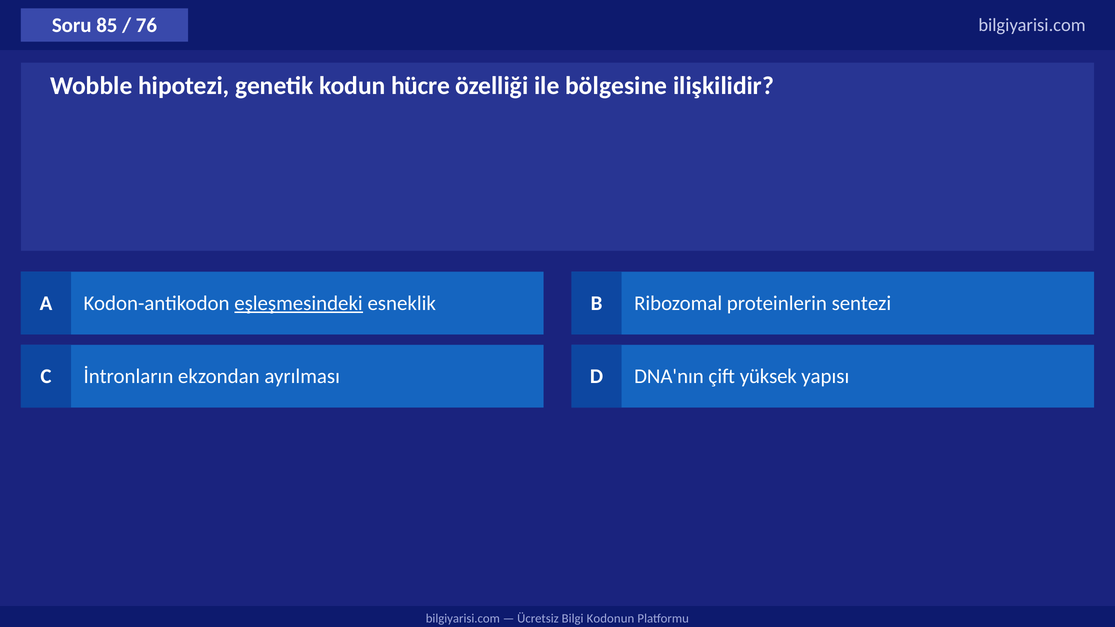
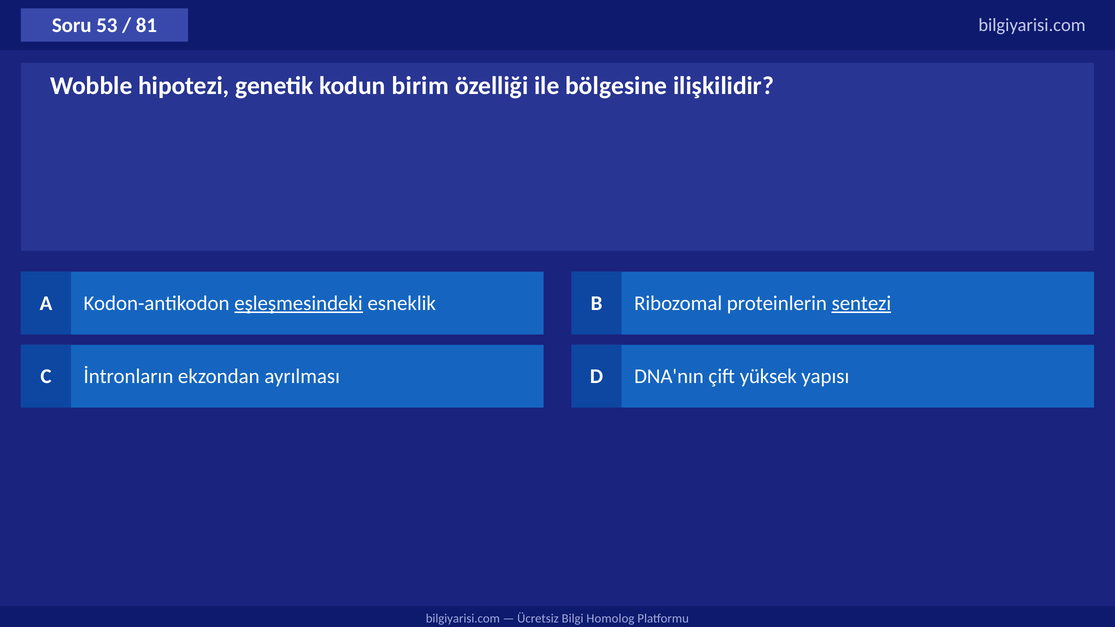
85: 85 -> 53
76: 76 -> 81
hücre: hücre -> birim
sentezi underline: none -> present
Kodonun: Kodonun -> Homolog
